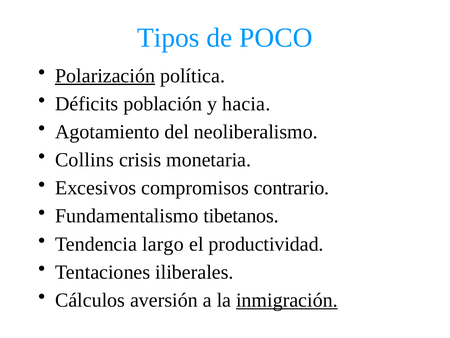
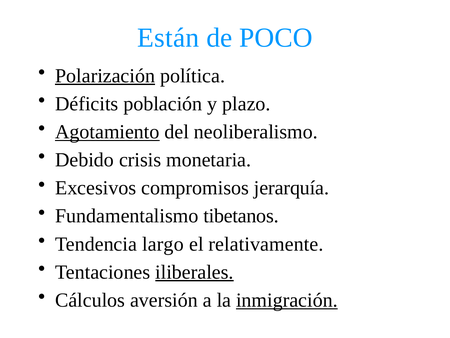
Tipos: Tipos -> Están
hacia: hacia -> plazo
Agotamiento underline: none -> present
Collins: Collins -> Debido
contrario: contrario -> jerarquía
productividad: productividad -> relativamente
iliberales underline: none -> present
